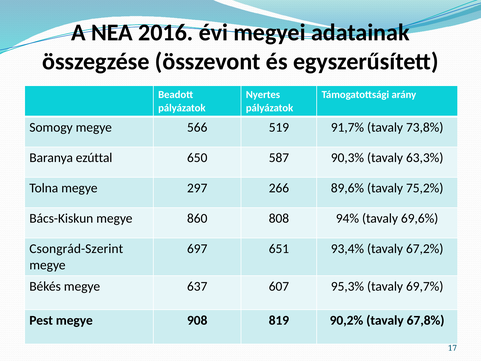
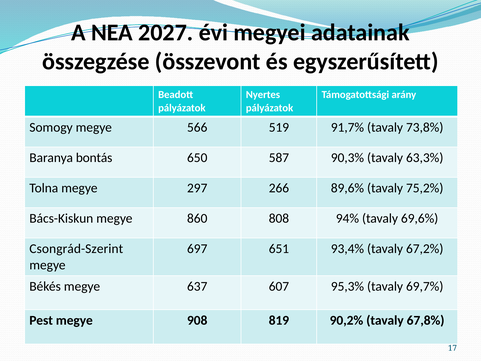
2016: 2016 -> 2027
ezúttal: ezúttal -> bontás
